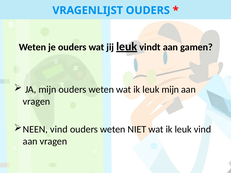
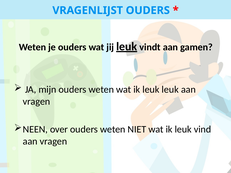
leuk mijn: mijn -> leuk
NEEN vind: vind -> over
